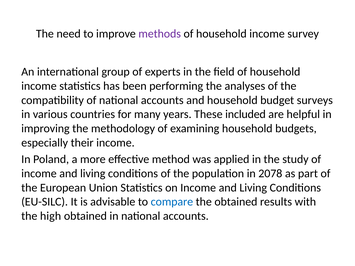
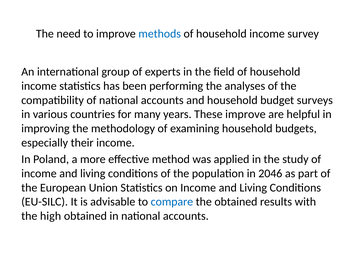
methods colour: purple -> blue
These included: included -> improve
2078: 2078 -> 2046
